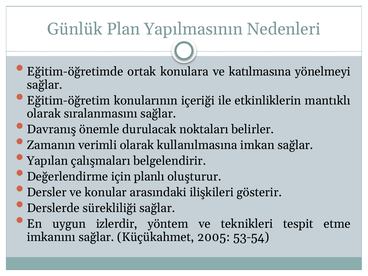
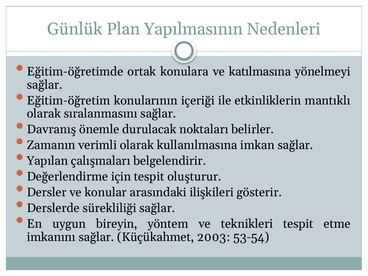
için planlı: planlı -> tespit
izlerdir: izlerdir -> bireyin
2005: 2005 -> 2003
